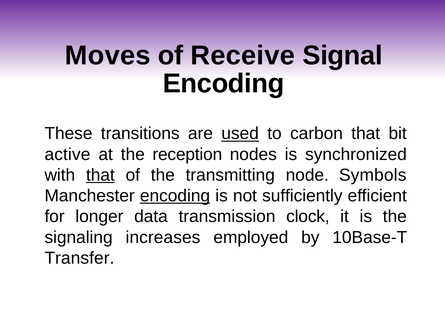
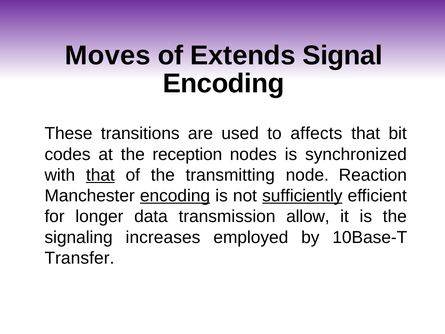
Receive: Receive -> Extends
used underline: present -> none
carbon: carbon -> affects
active: active -> codes
Symbols: Symbols -> Reaction
sufficiently underline: none -> present
clock: clock -> allow
